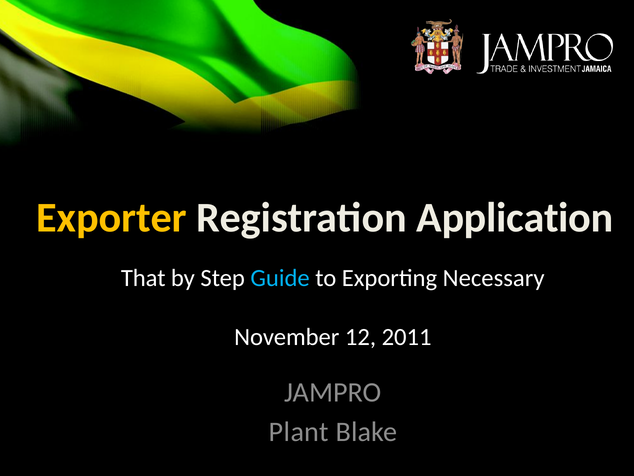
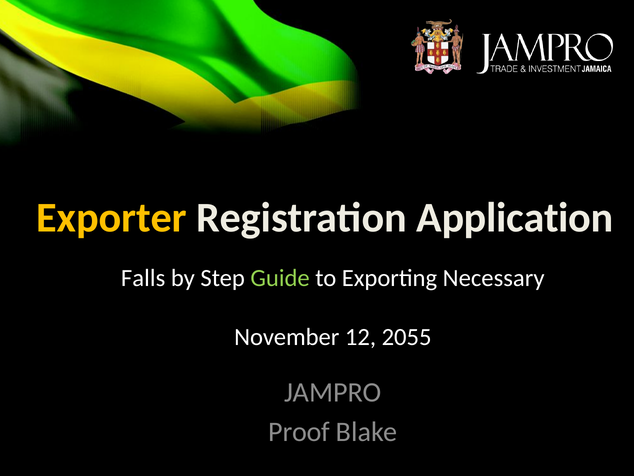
That: That -> Falls
Guide colour: light blue -> light green
2011: 2011 -> 2055
Plant: Plant -> Proof
